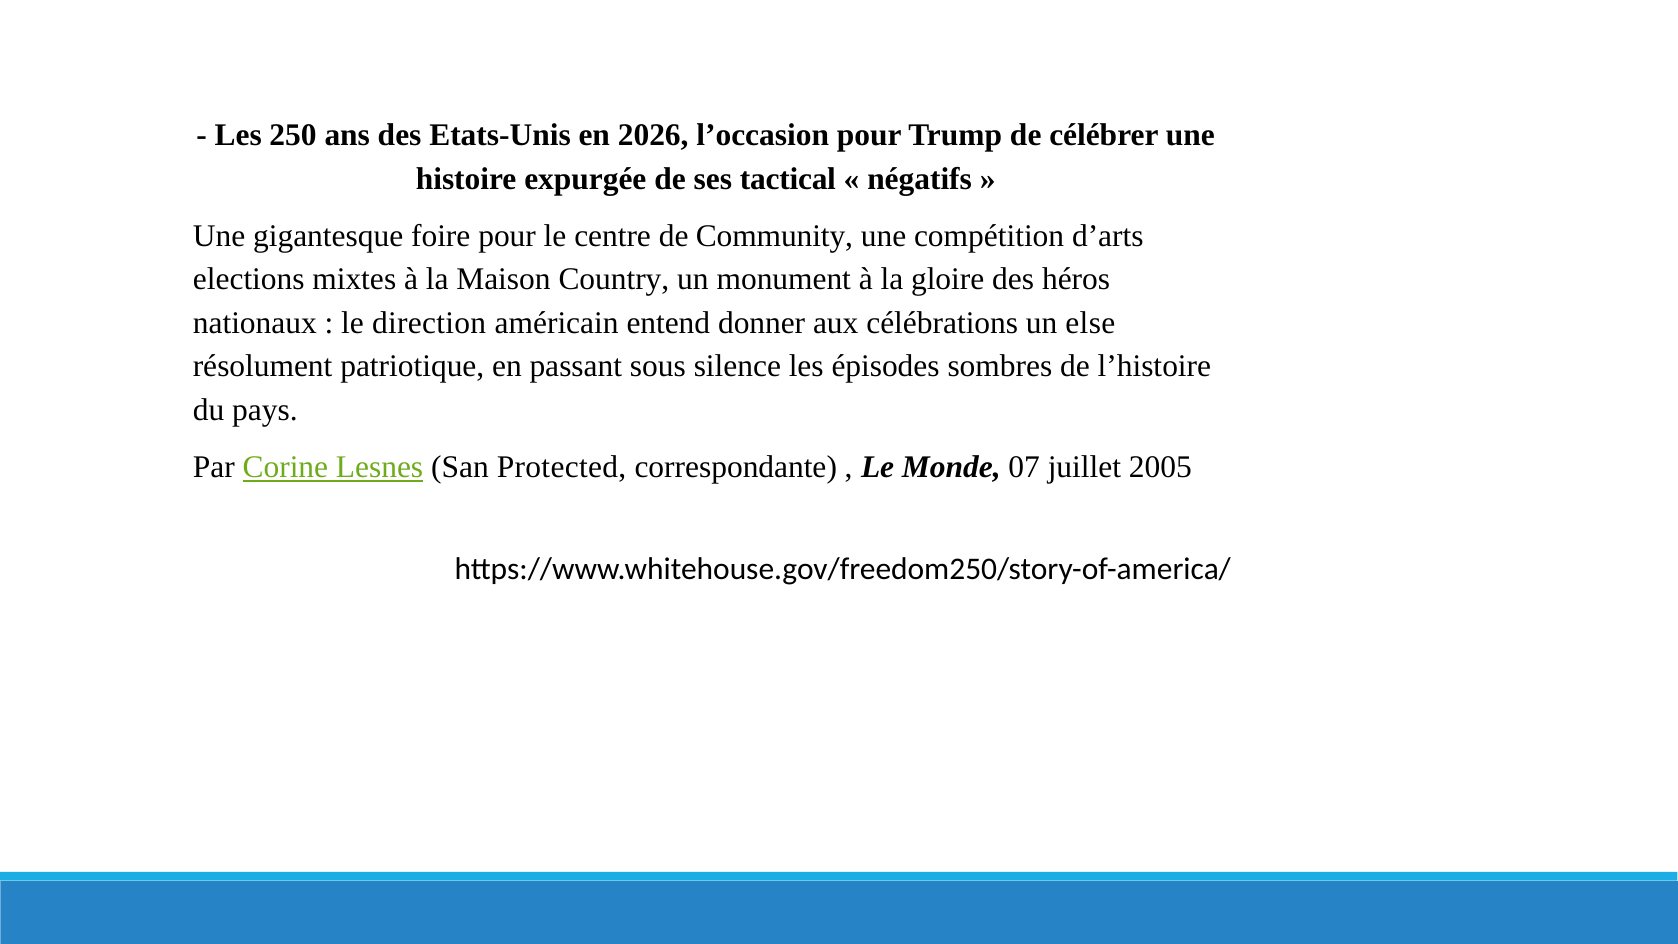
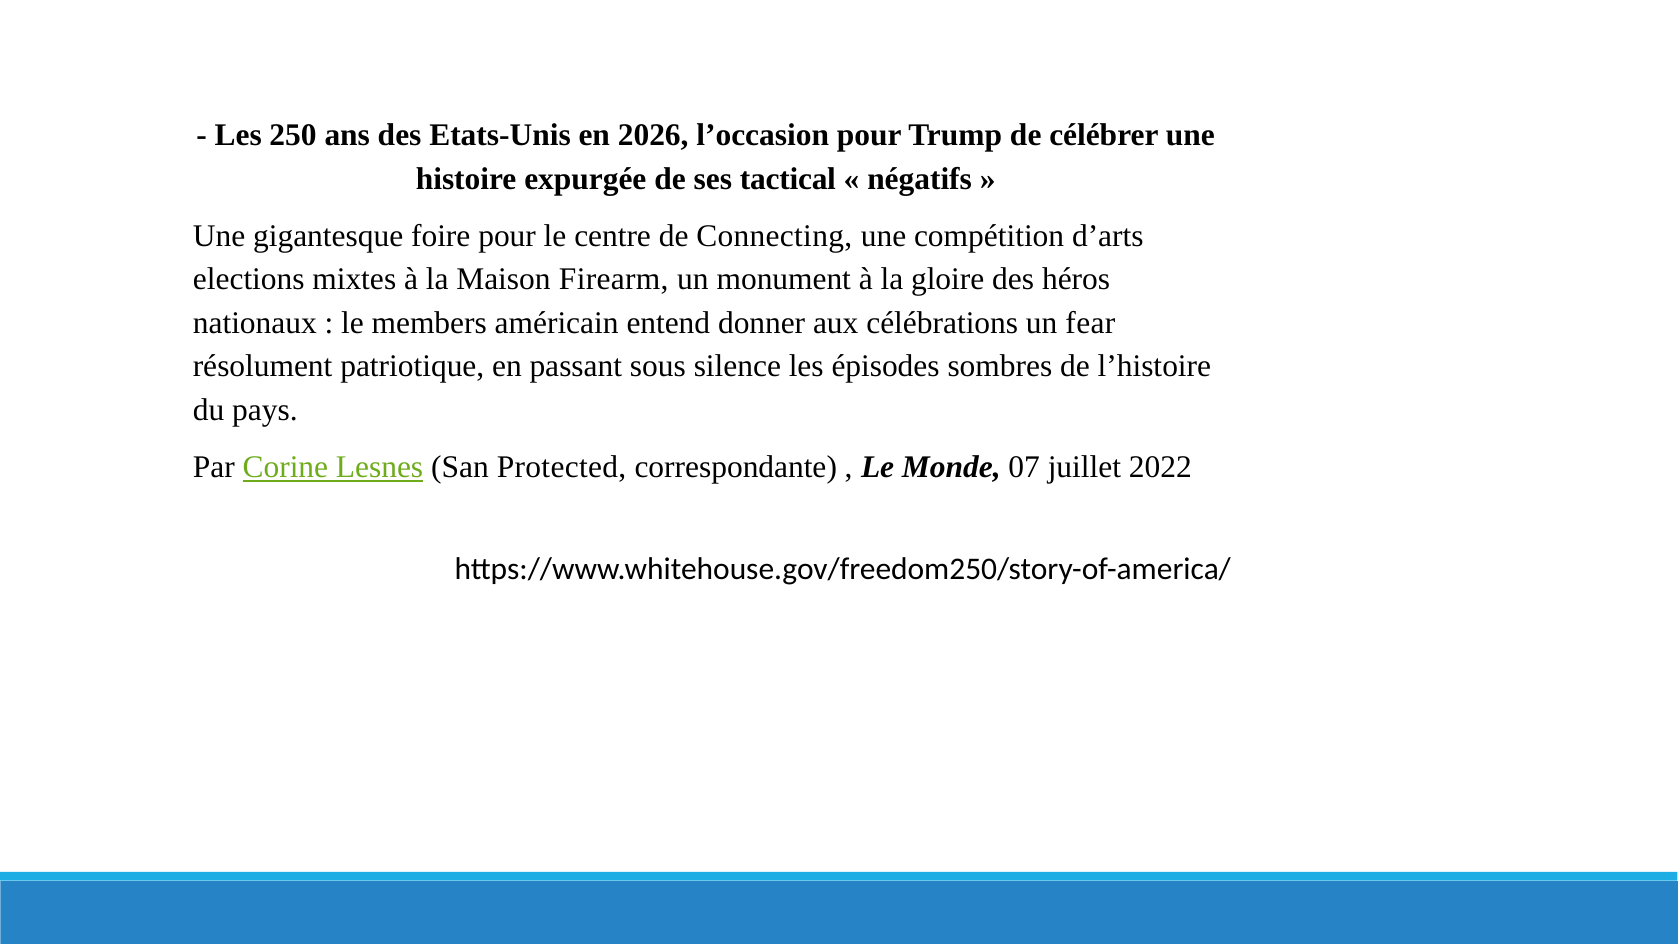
Community: Community -> Connecting
Country: Country -> Firearm
direction: direction -> members
else: else -> fear
2005: 2005 -> 2022
